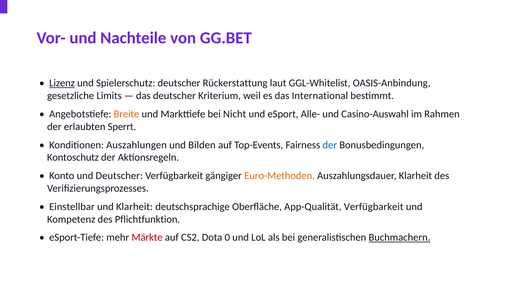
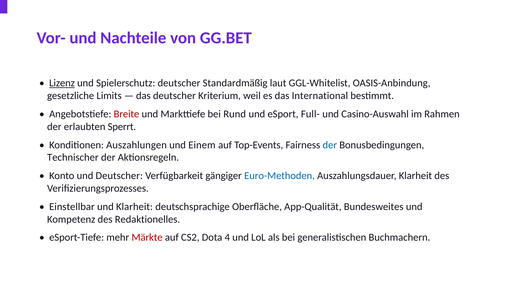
Rückerstattung: Rückerstattung -> Standardmäßig
Breite colour: orange -> red
Nicht: Nicht -> Rund
Alle-: Alle- -> Full-
Bilden: Bilden -> Einem
Kontoschutz: Kontoschutz -> Technischer
Euro-Methoden colour: orange -> blue
App-Qualität Verfügbarkeit: Verfügbarkeit -> Bundesweites
Pflichtfunktion: Pflichtfunktion -> Redaktionelles
0: 0 -> 4
Buchmachern underline: present -> none
